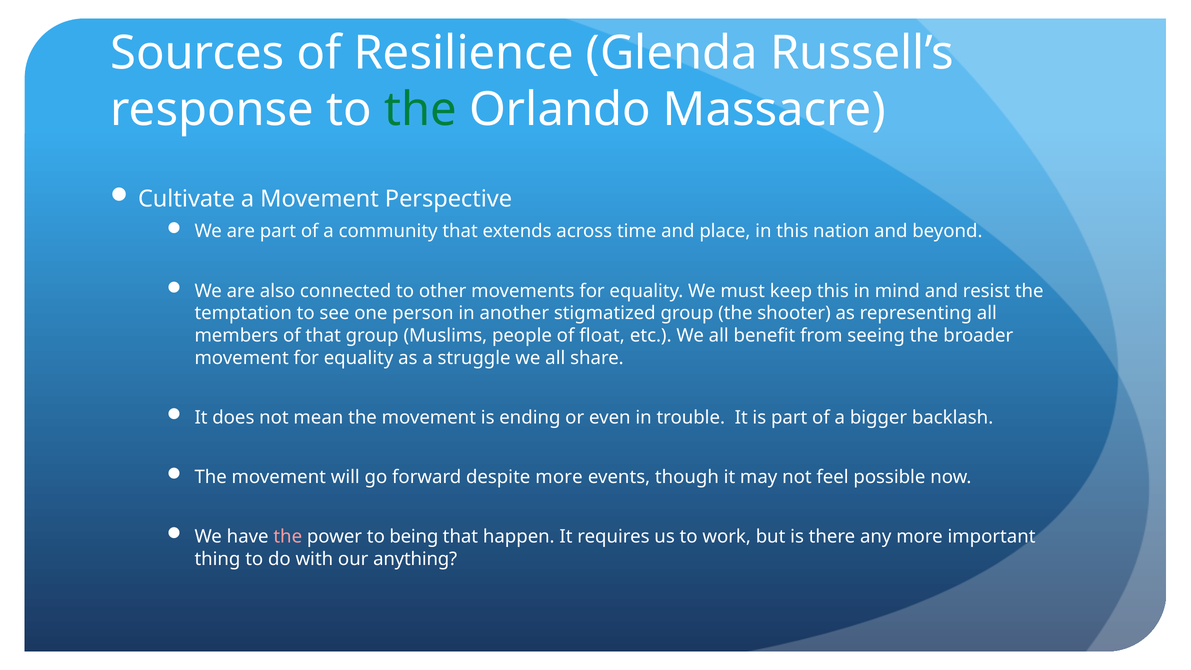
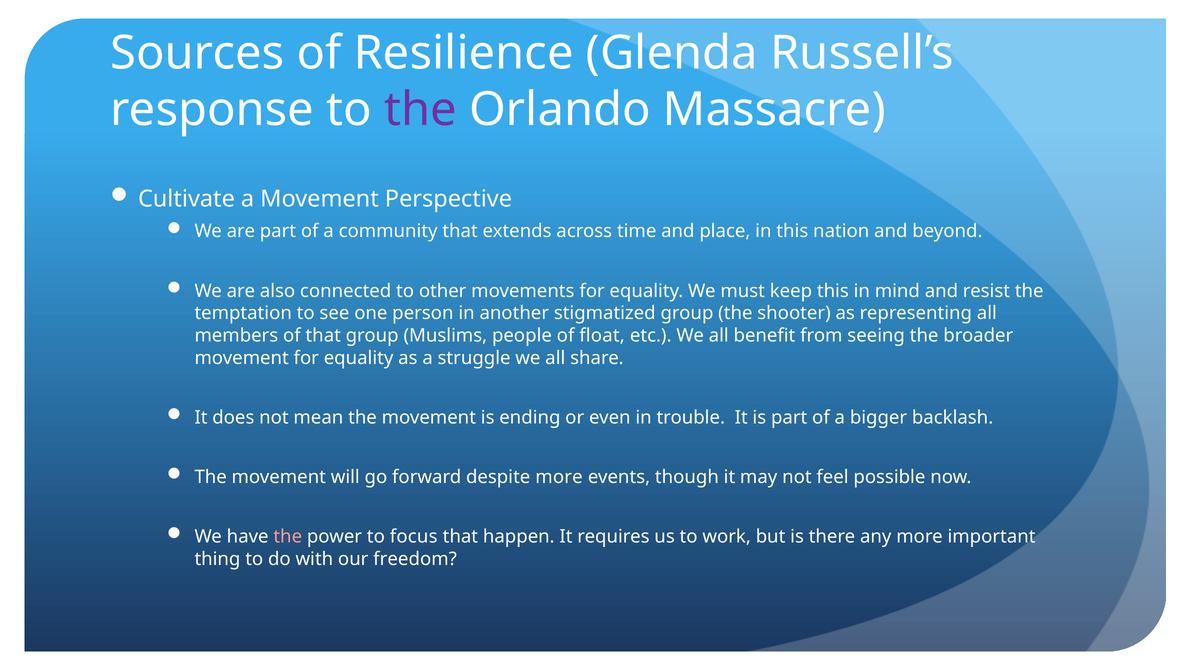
the at (420, 110) colour: green -> purple
being: being -> focus
anything: anything -> freedom
